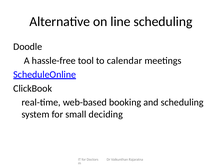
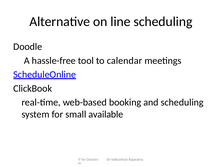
deciding: deciding -> available
